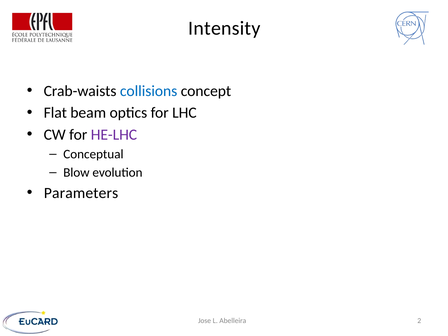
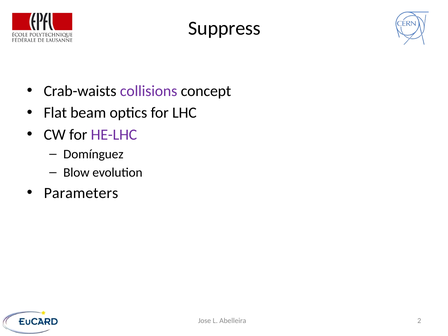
Intensity: Intensity -> Suppress
collisions colour: blue -> purple
Conceptual: Conceptual -> Domínguez
